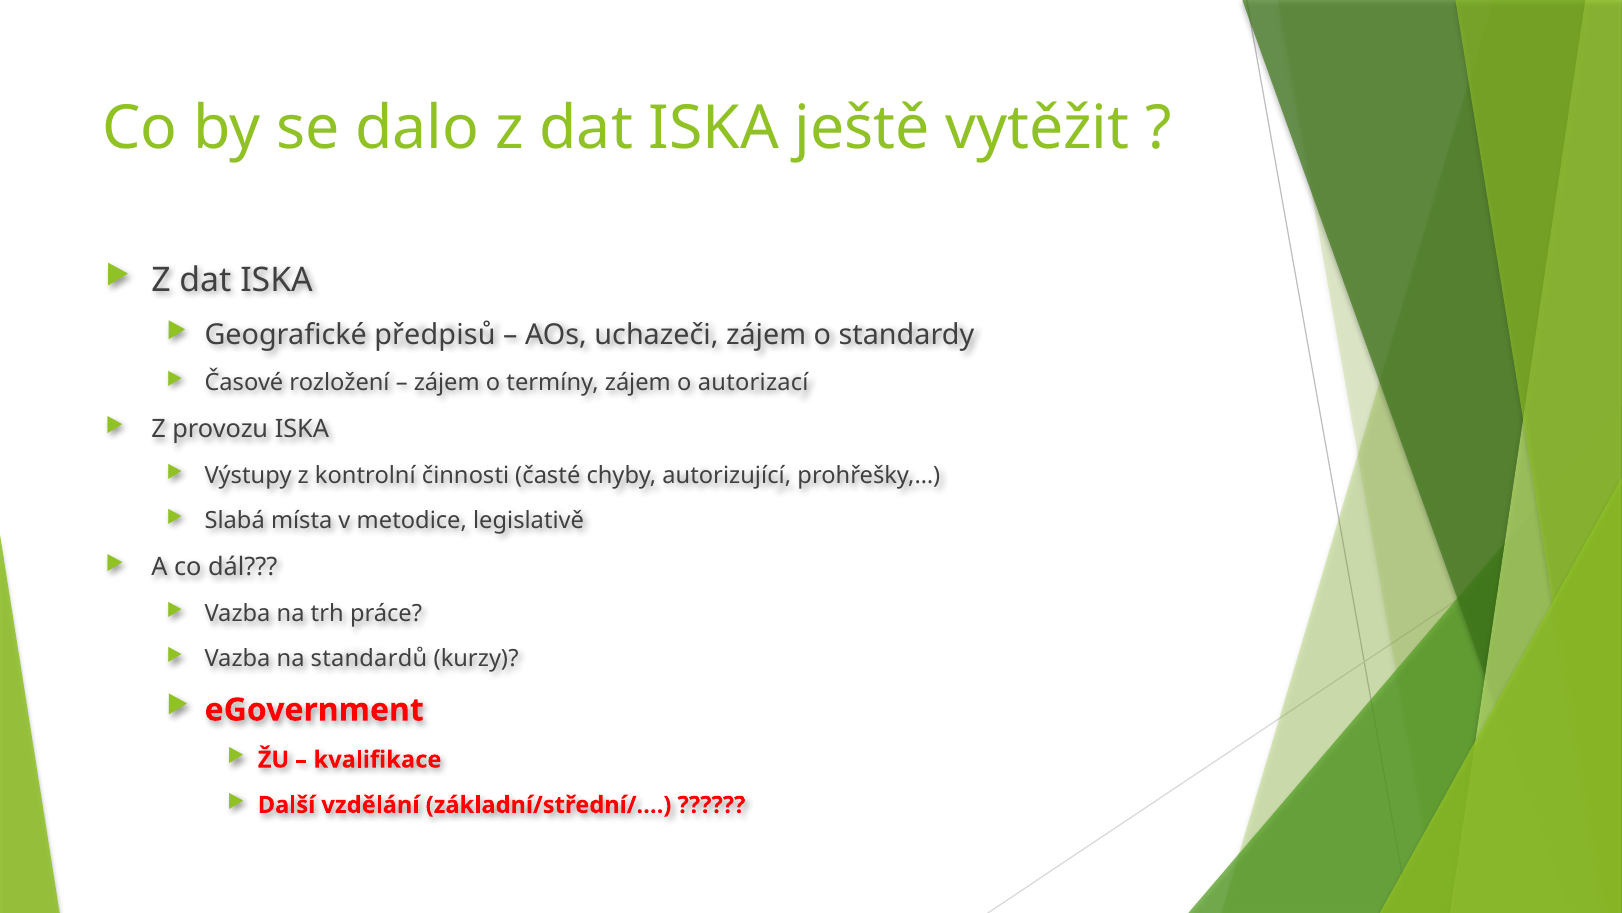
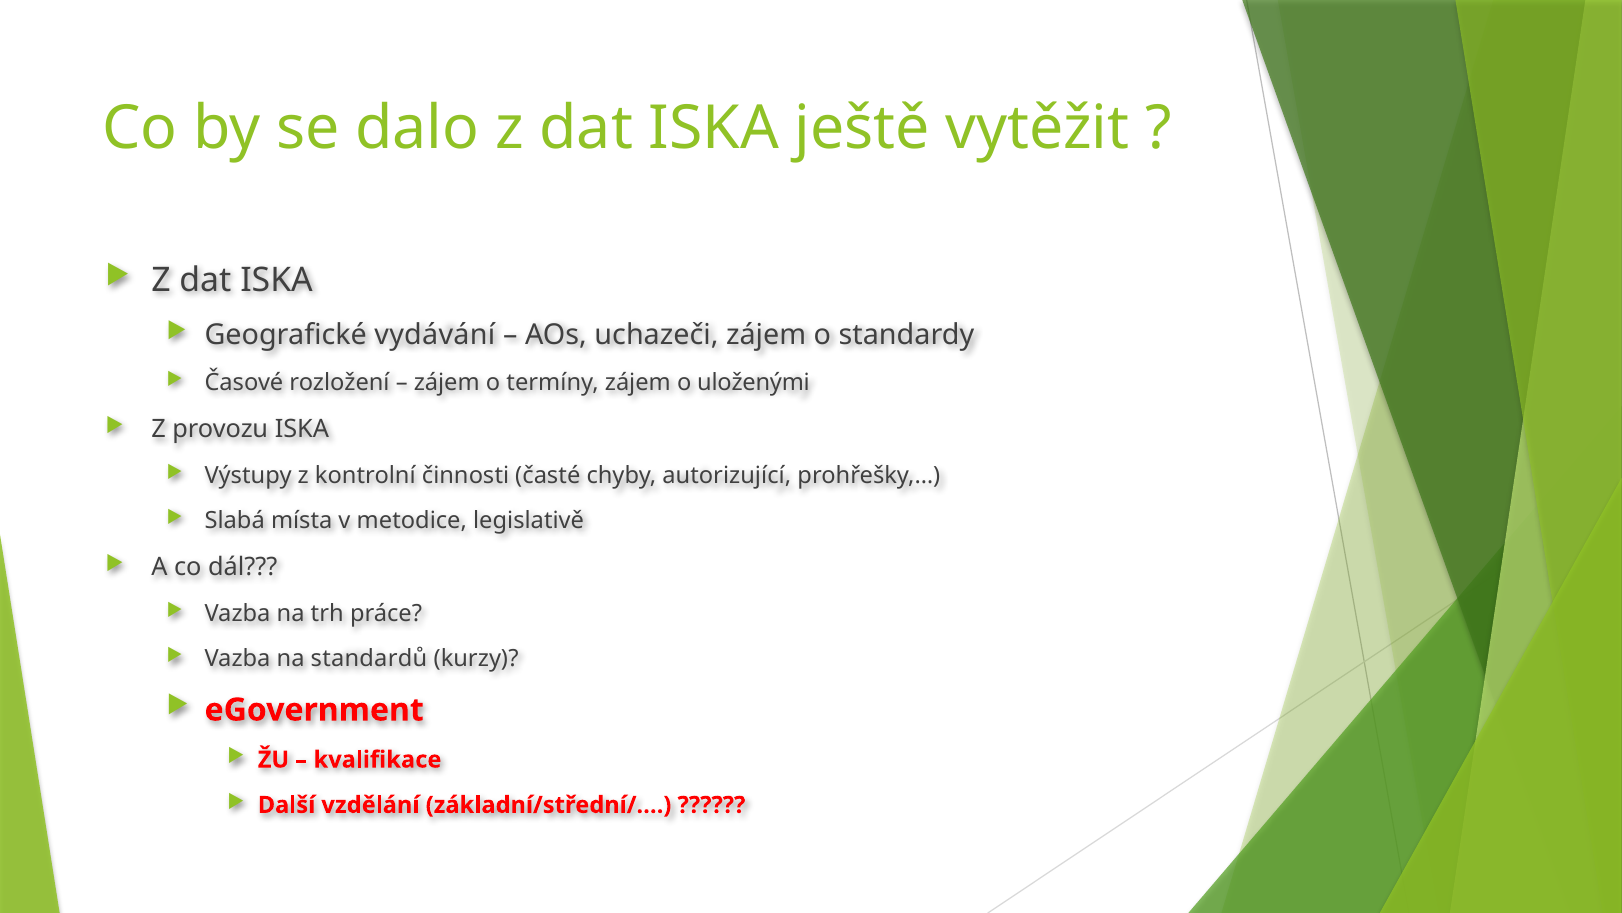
předpisů: předpisů -> vydávání
autorizací: autorizací -> uloženými
